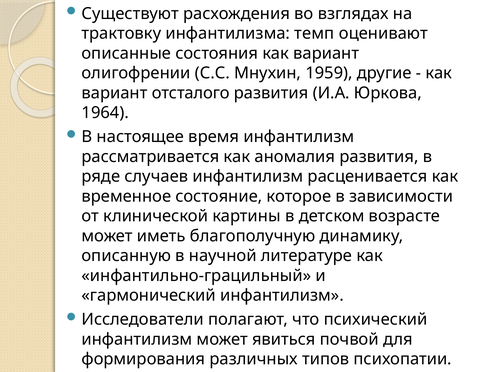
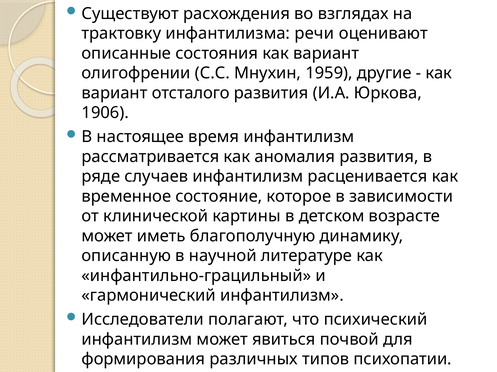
темп: темп -> речи
1964: 1964 -> 1906
